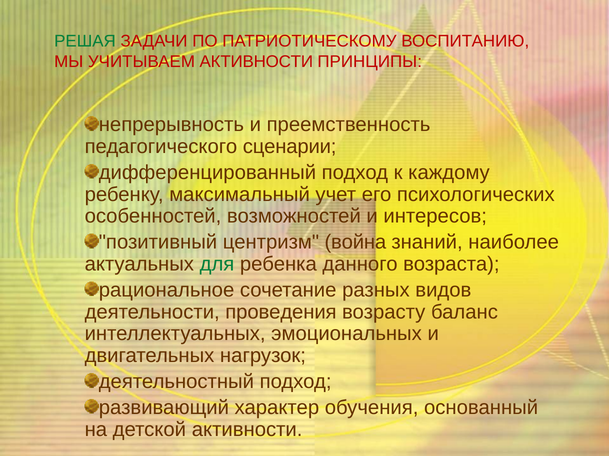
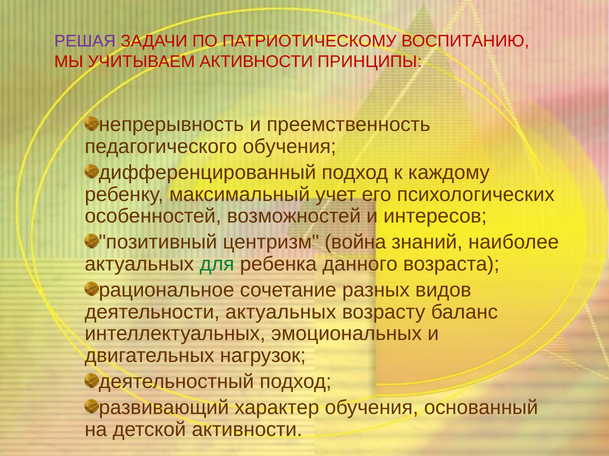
РЕШАЯ colour: green -> purple
педагогического сценарии: сценарии -> обучения
деятельности проведения: проведения -> актуальных
